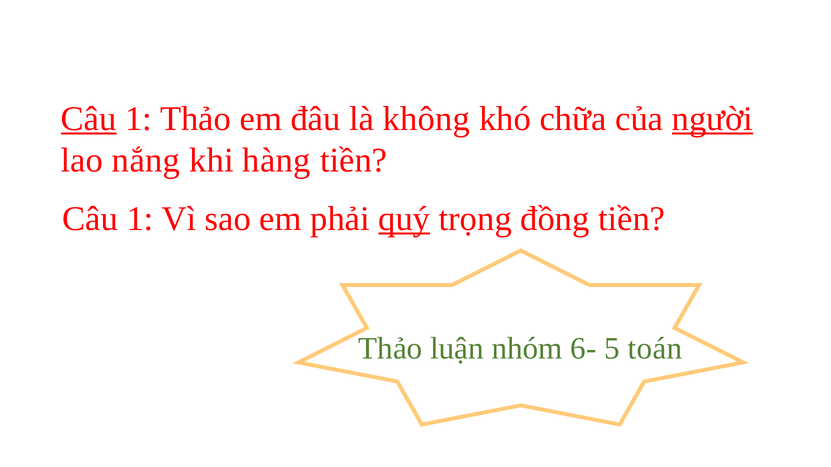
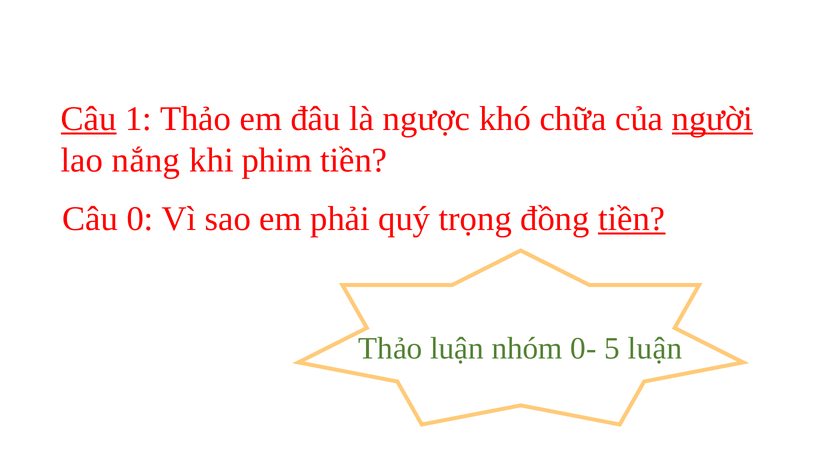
không: không -> ngược
hàng: hàng -> phim
1 at (140, 219): 1 -> 0
quý underline: present -> none
tiền at (632, 219) underline: none -> present
6-: 6- -> 0-
5 toán: toán -> luận
